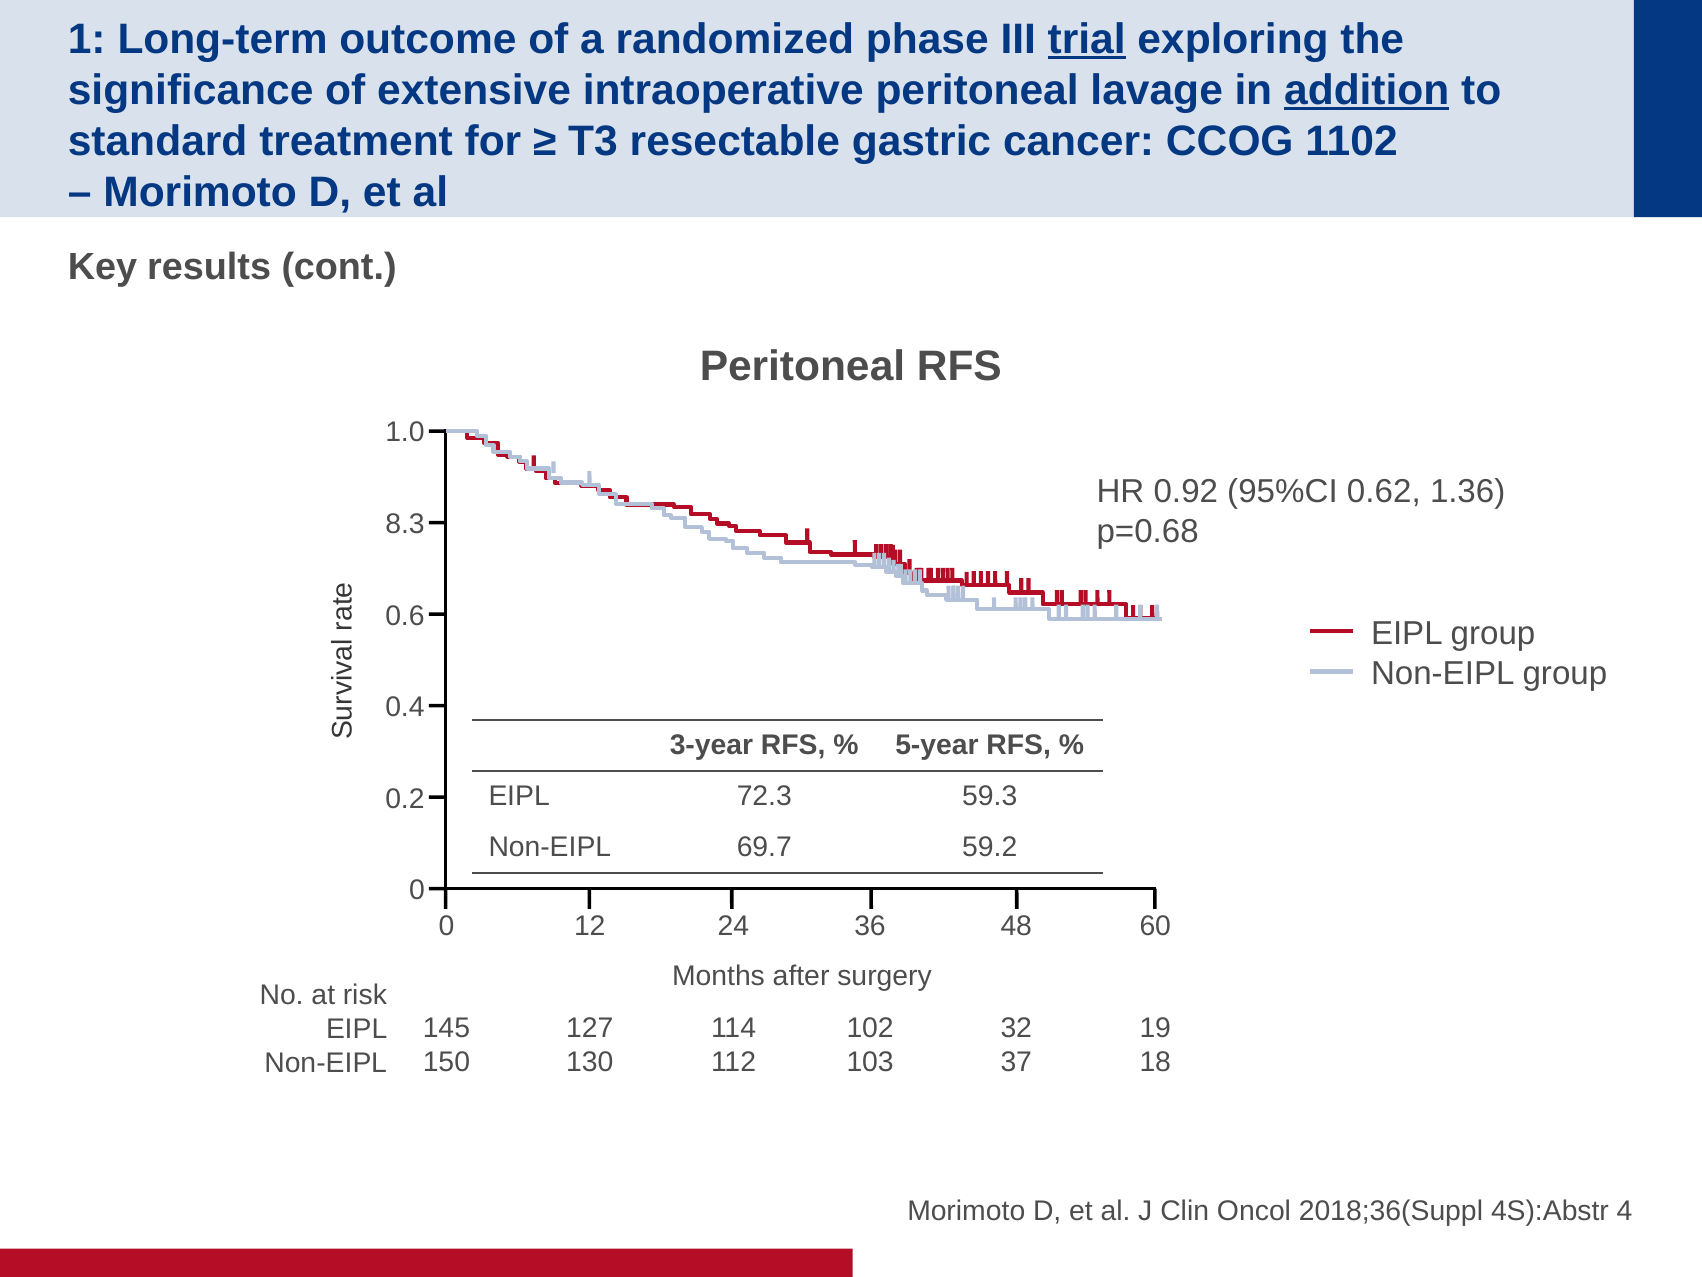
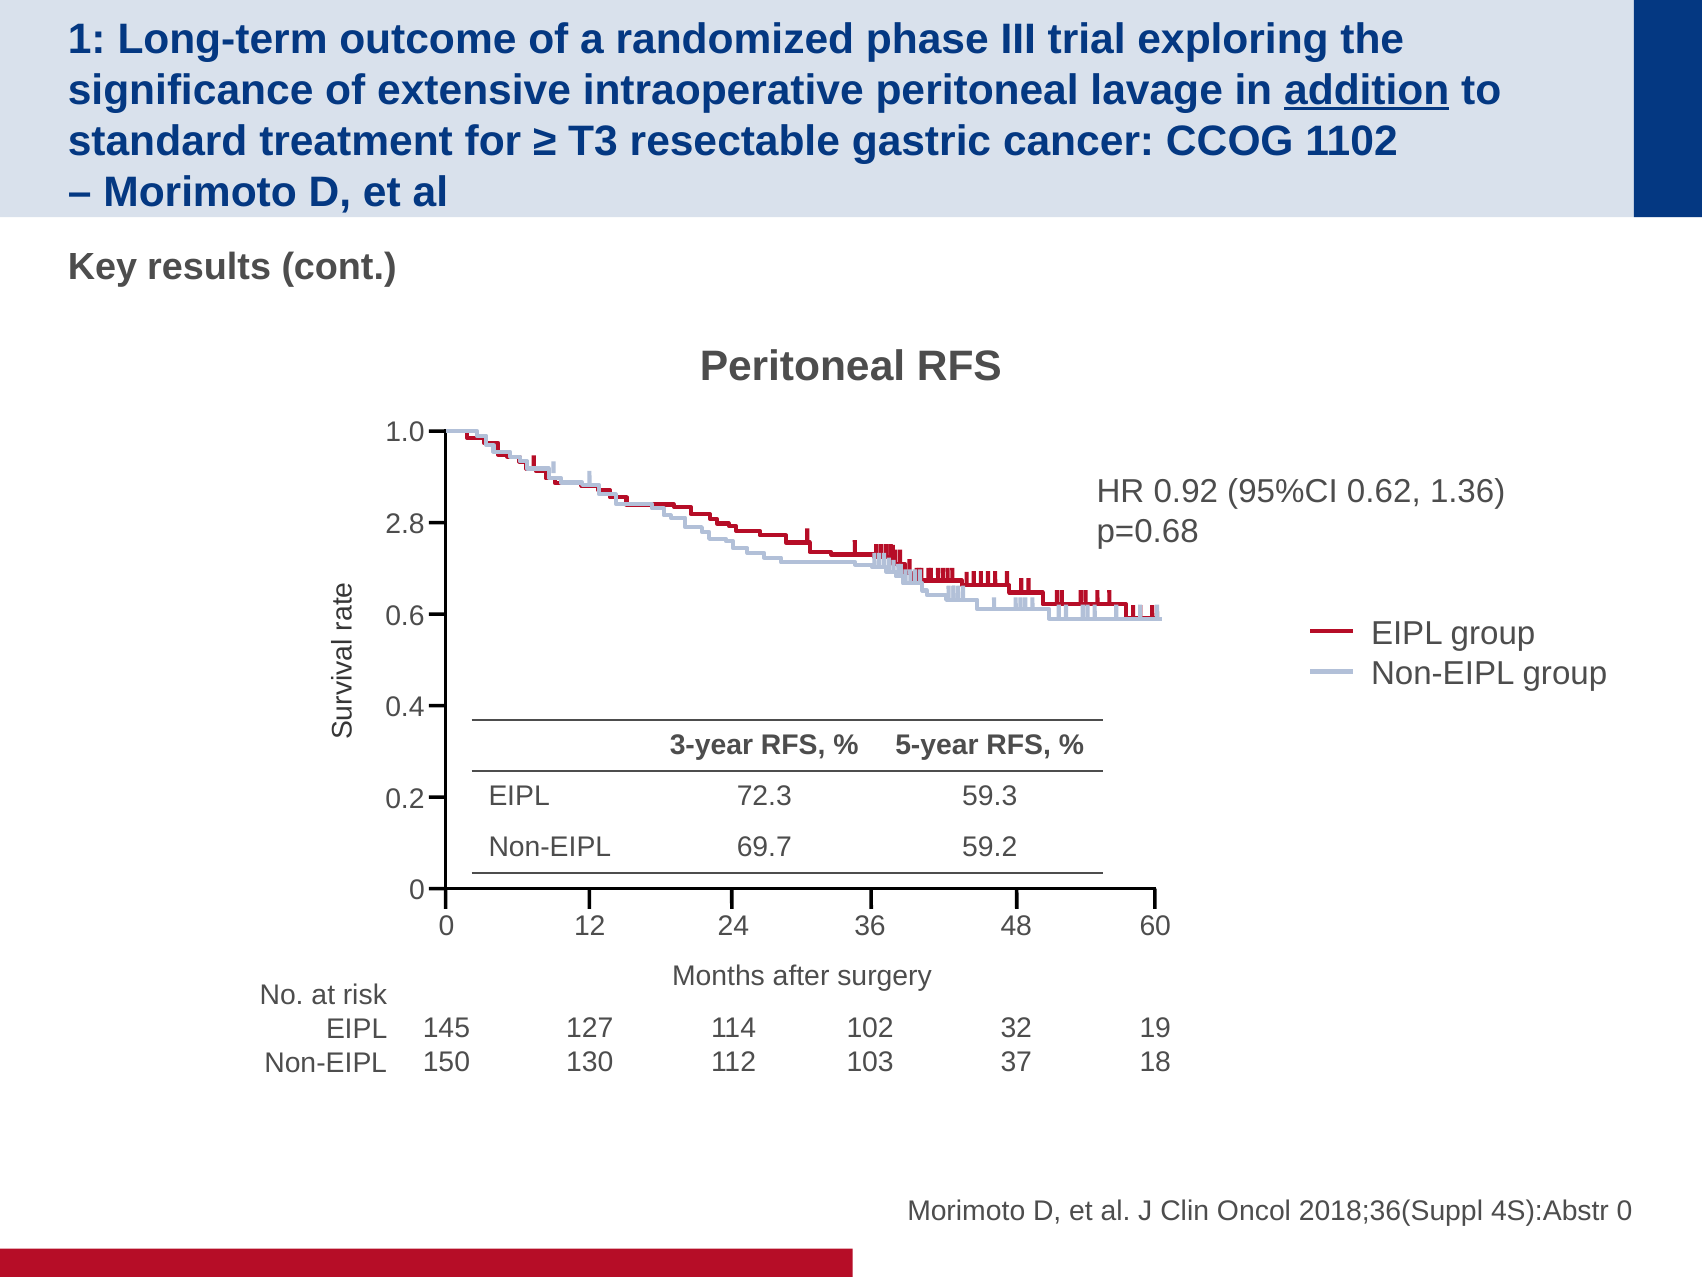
trial underline: present -> none
8.3: 8.3 -> 2.8
4S):Abstr 4: 4 -> 0
